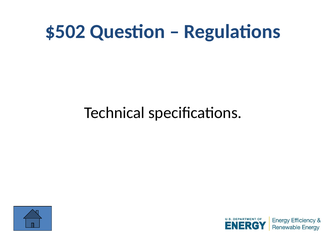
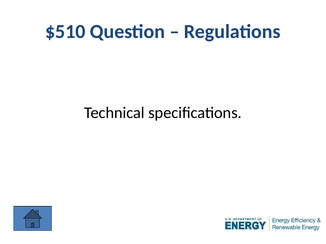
$502: $502 -> $510
